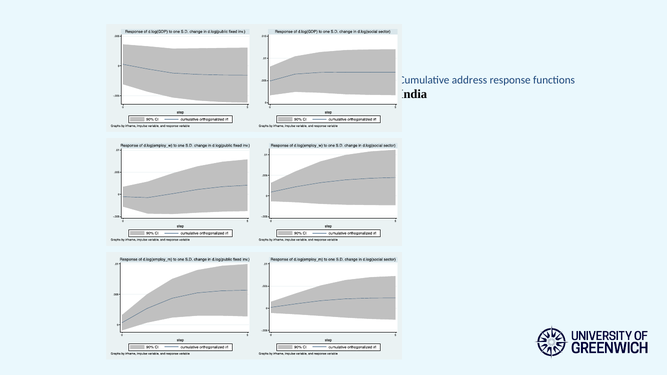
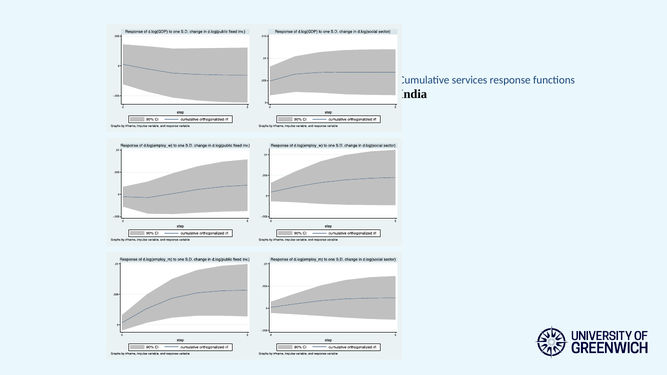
address: address -> services
